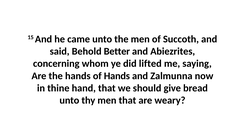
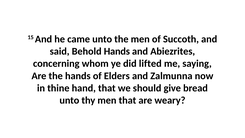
Behold Better: Better -> Hands
of Hands: Hands -> Elders
